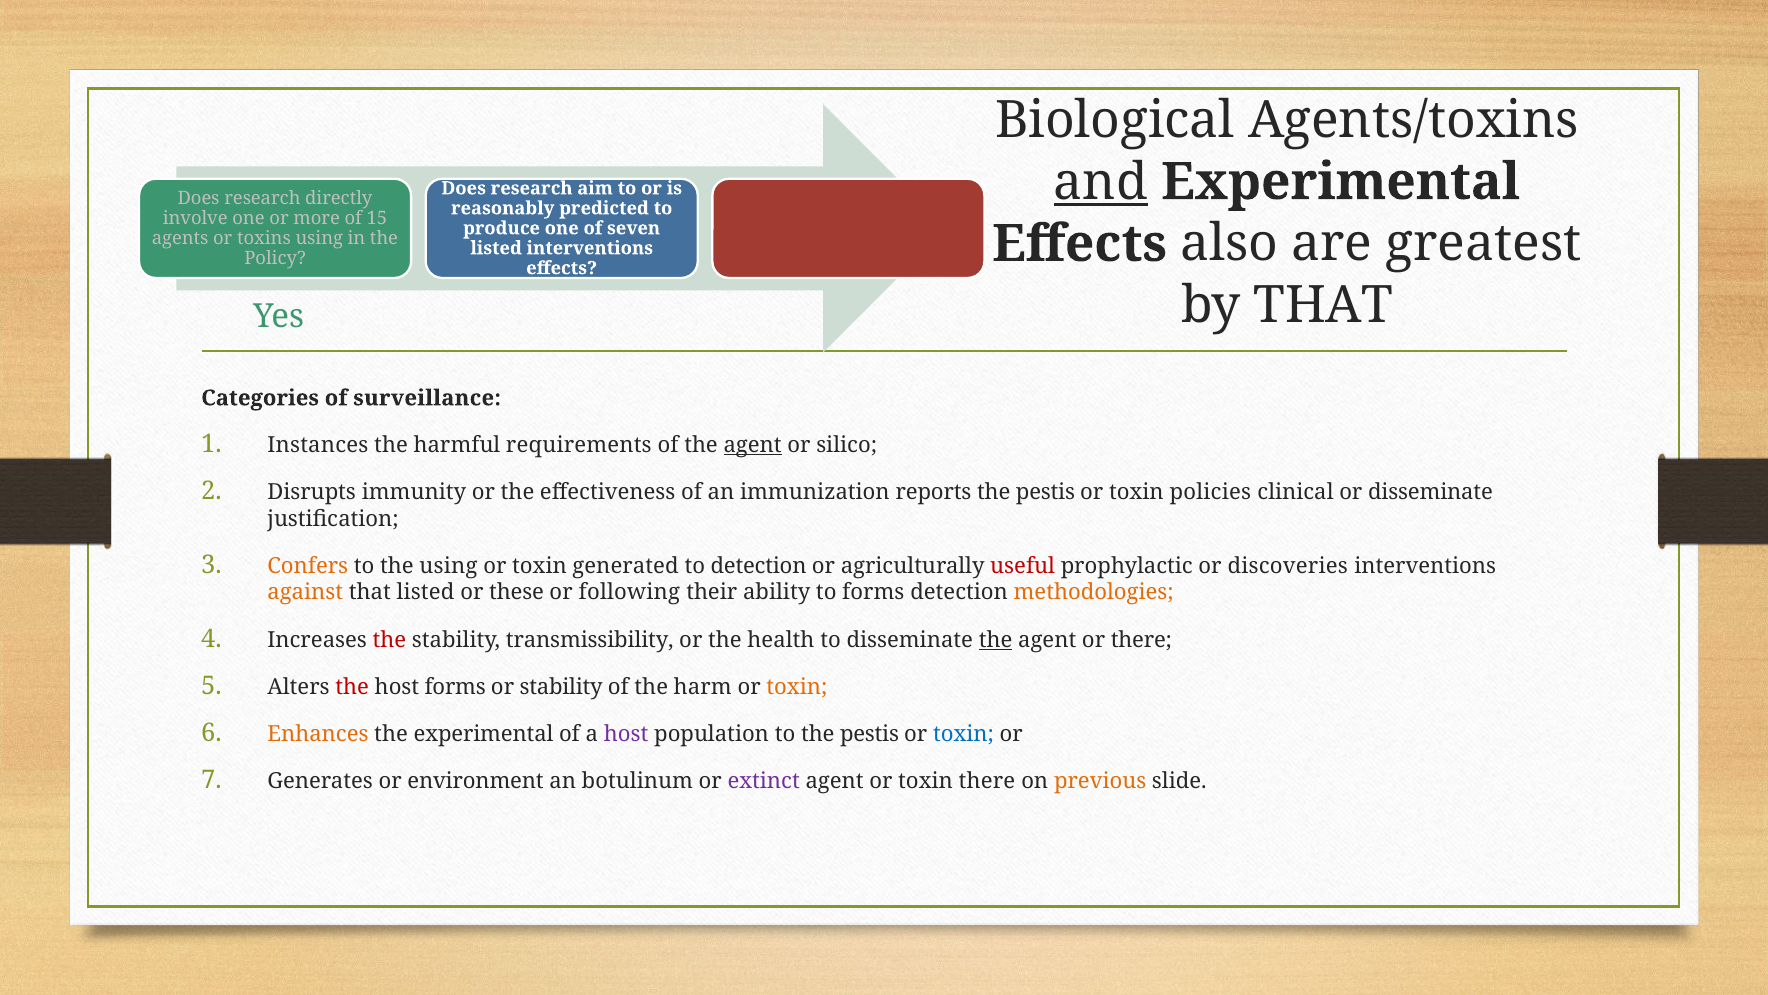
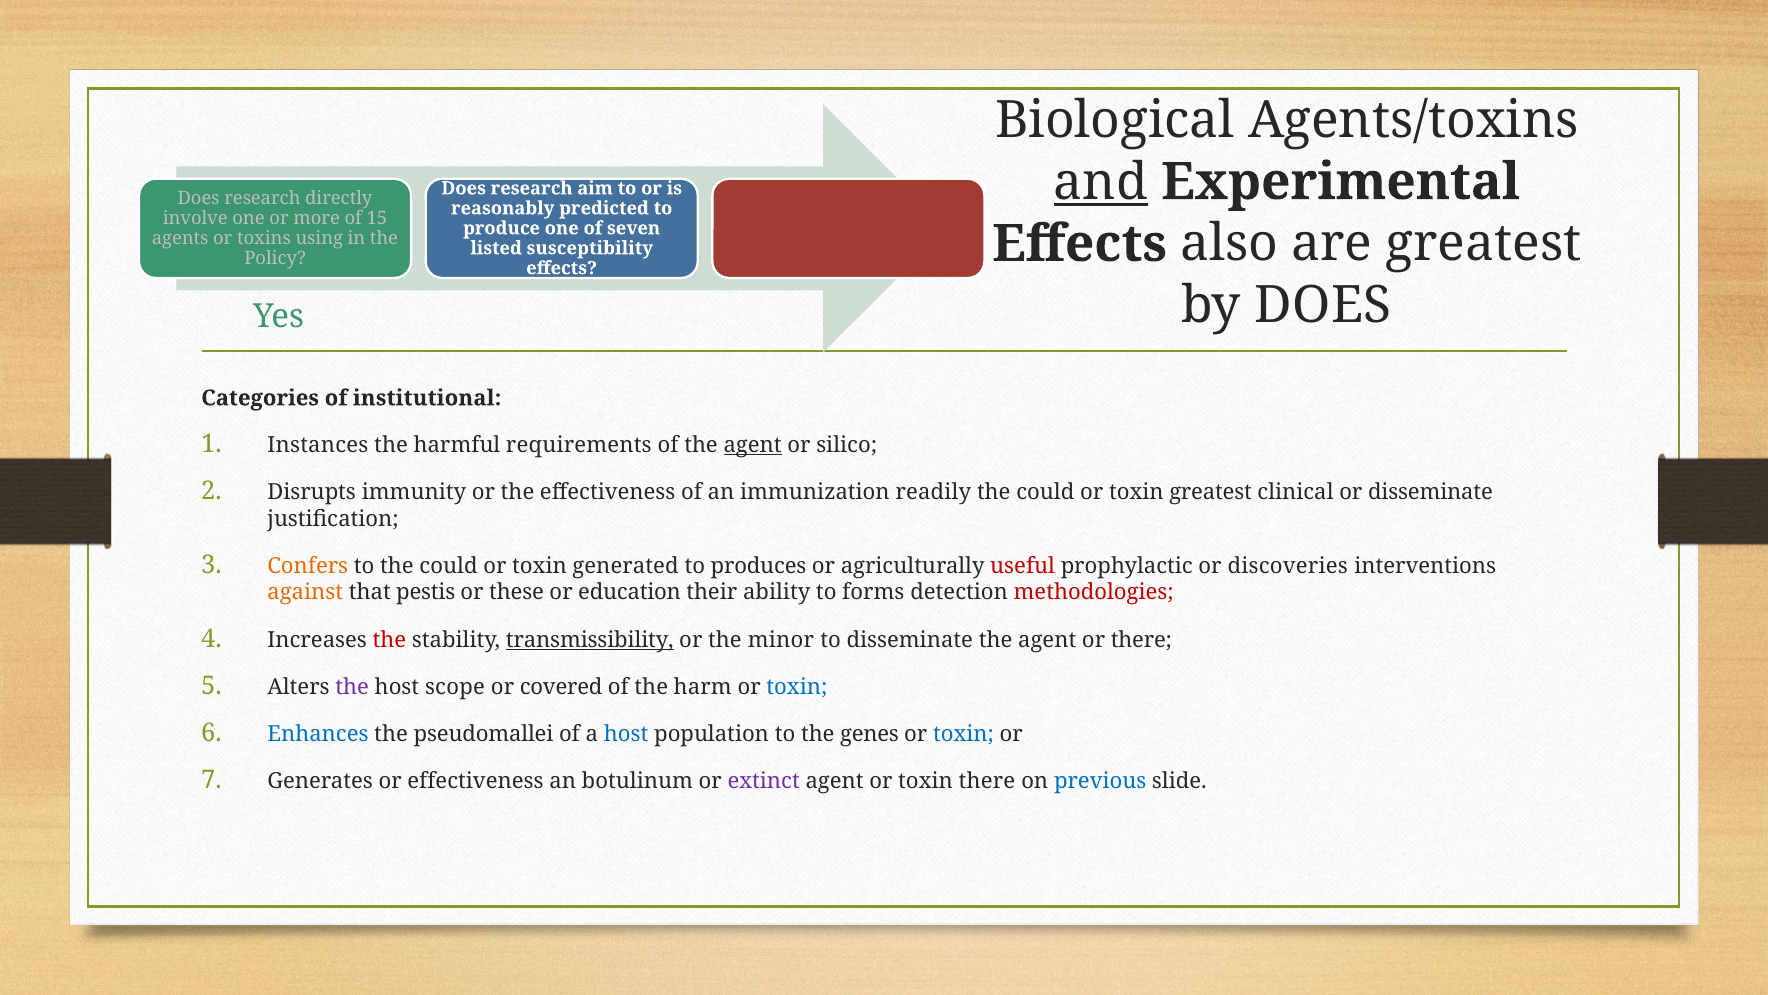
listed interventions: interventions -> susceptibility
by THAT: THAT -> DOES
surveillance: surveillance -> institutional
reports: reports -> readily
pestis at (1045, 492): pestis -> could
toxin policies: policies -> greatest
to the using: using -> could
to detection: detection -> produces
that listed: listed -> pestis
following: following -> education
methodologies colour: orange -> red
transmissibility underline: none -> present
health: health -> minor
the at (996, 639) underline: present -> none
the at (352, 687) colour: red -> purple
host forms: forms -> scope
or stability: stability -> covered
toxin at (797, 687) colour: orange -> blue
Enhances colour: orange -> blue
the experimental: experimental -> pseudomallei
host at (626, 734) colour: purple -> blue
to the pestis: pestis -> genes
or environment: environment -> effectiveness
previous colour: orange -> blue
